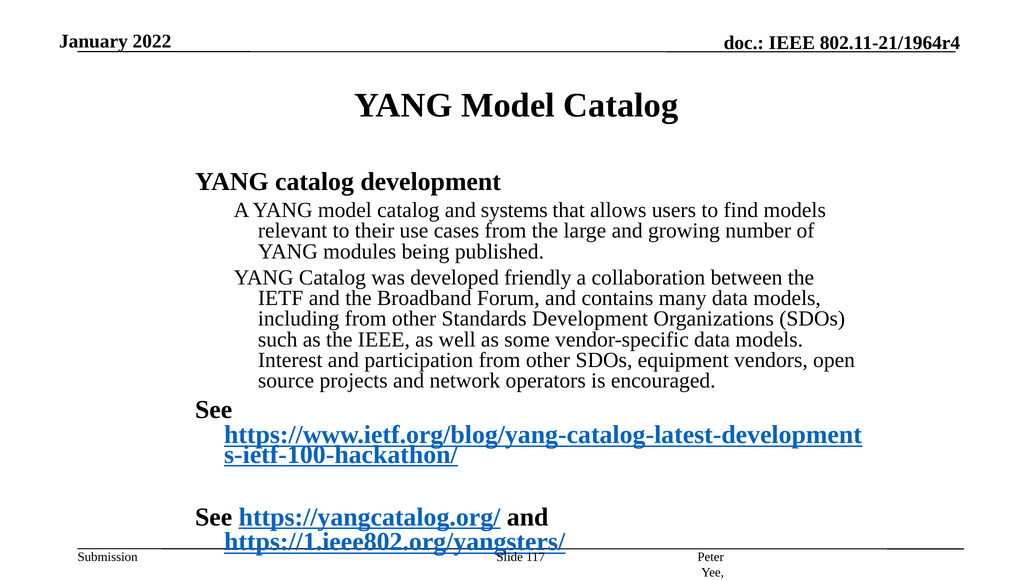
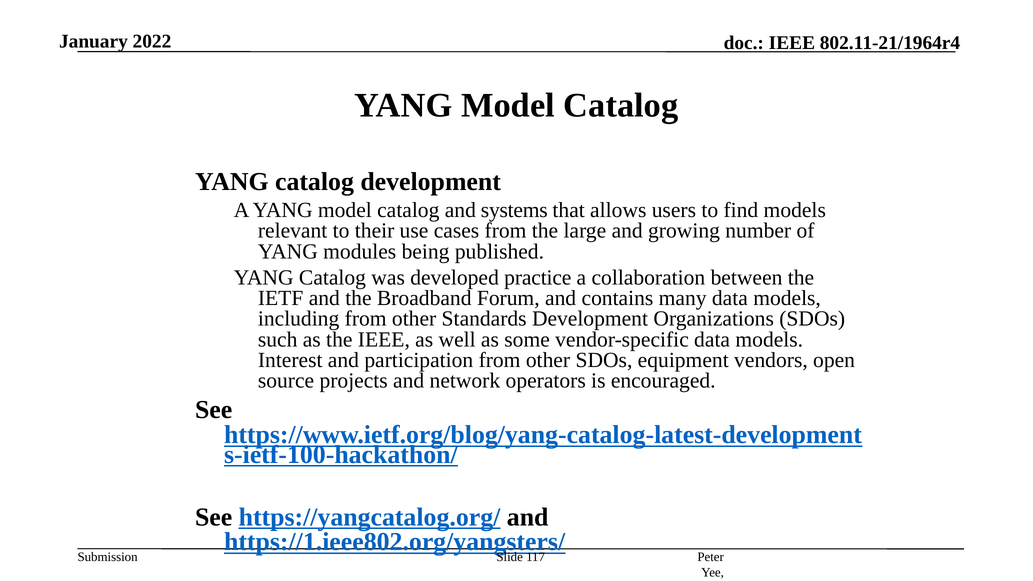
friendly: friendly -> practice
